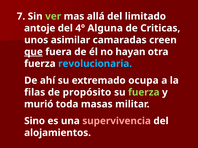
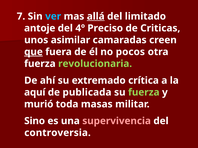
ver colour: light green -> light blue
allá underline: none -> present
Alguna: Alguna -> Preciso
hayan: hayan -> pocos
revolucionaria colour: light blue -> light green
ocupa: ocupa -> crítica
filas: filas -> aquí
propósito: propósito -> publicada
alojamientos: alojamientos -> controversia
